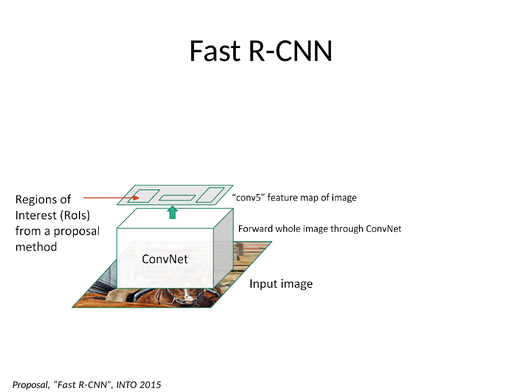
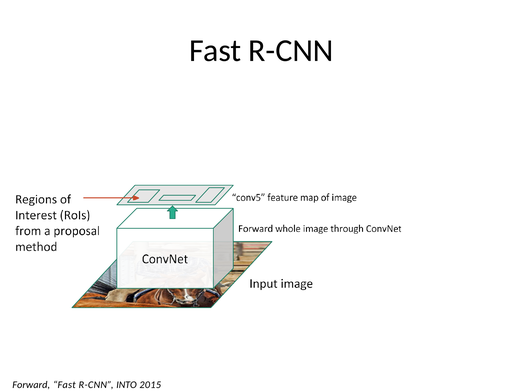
Proposal: Proposal -> Forward
